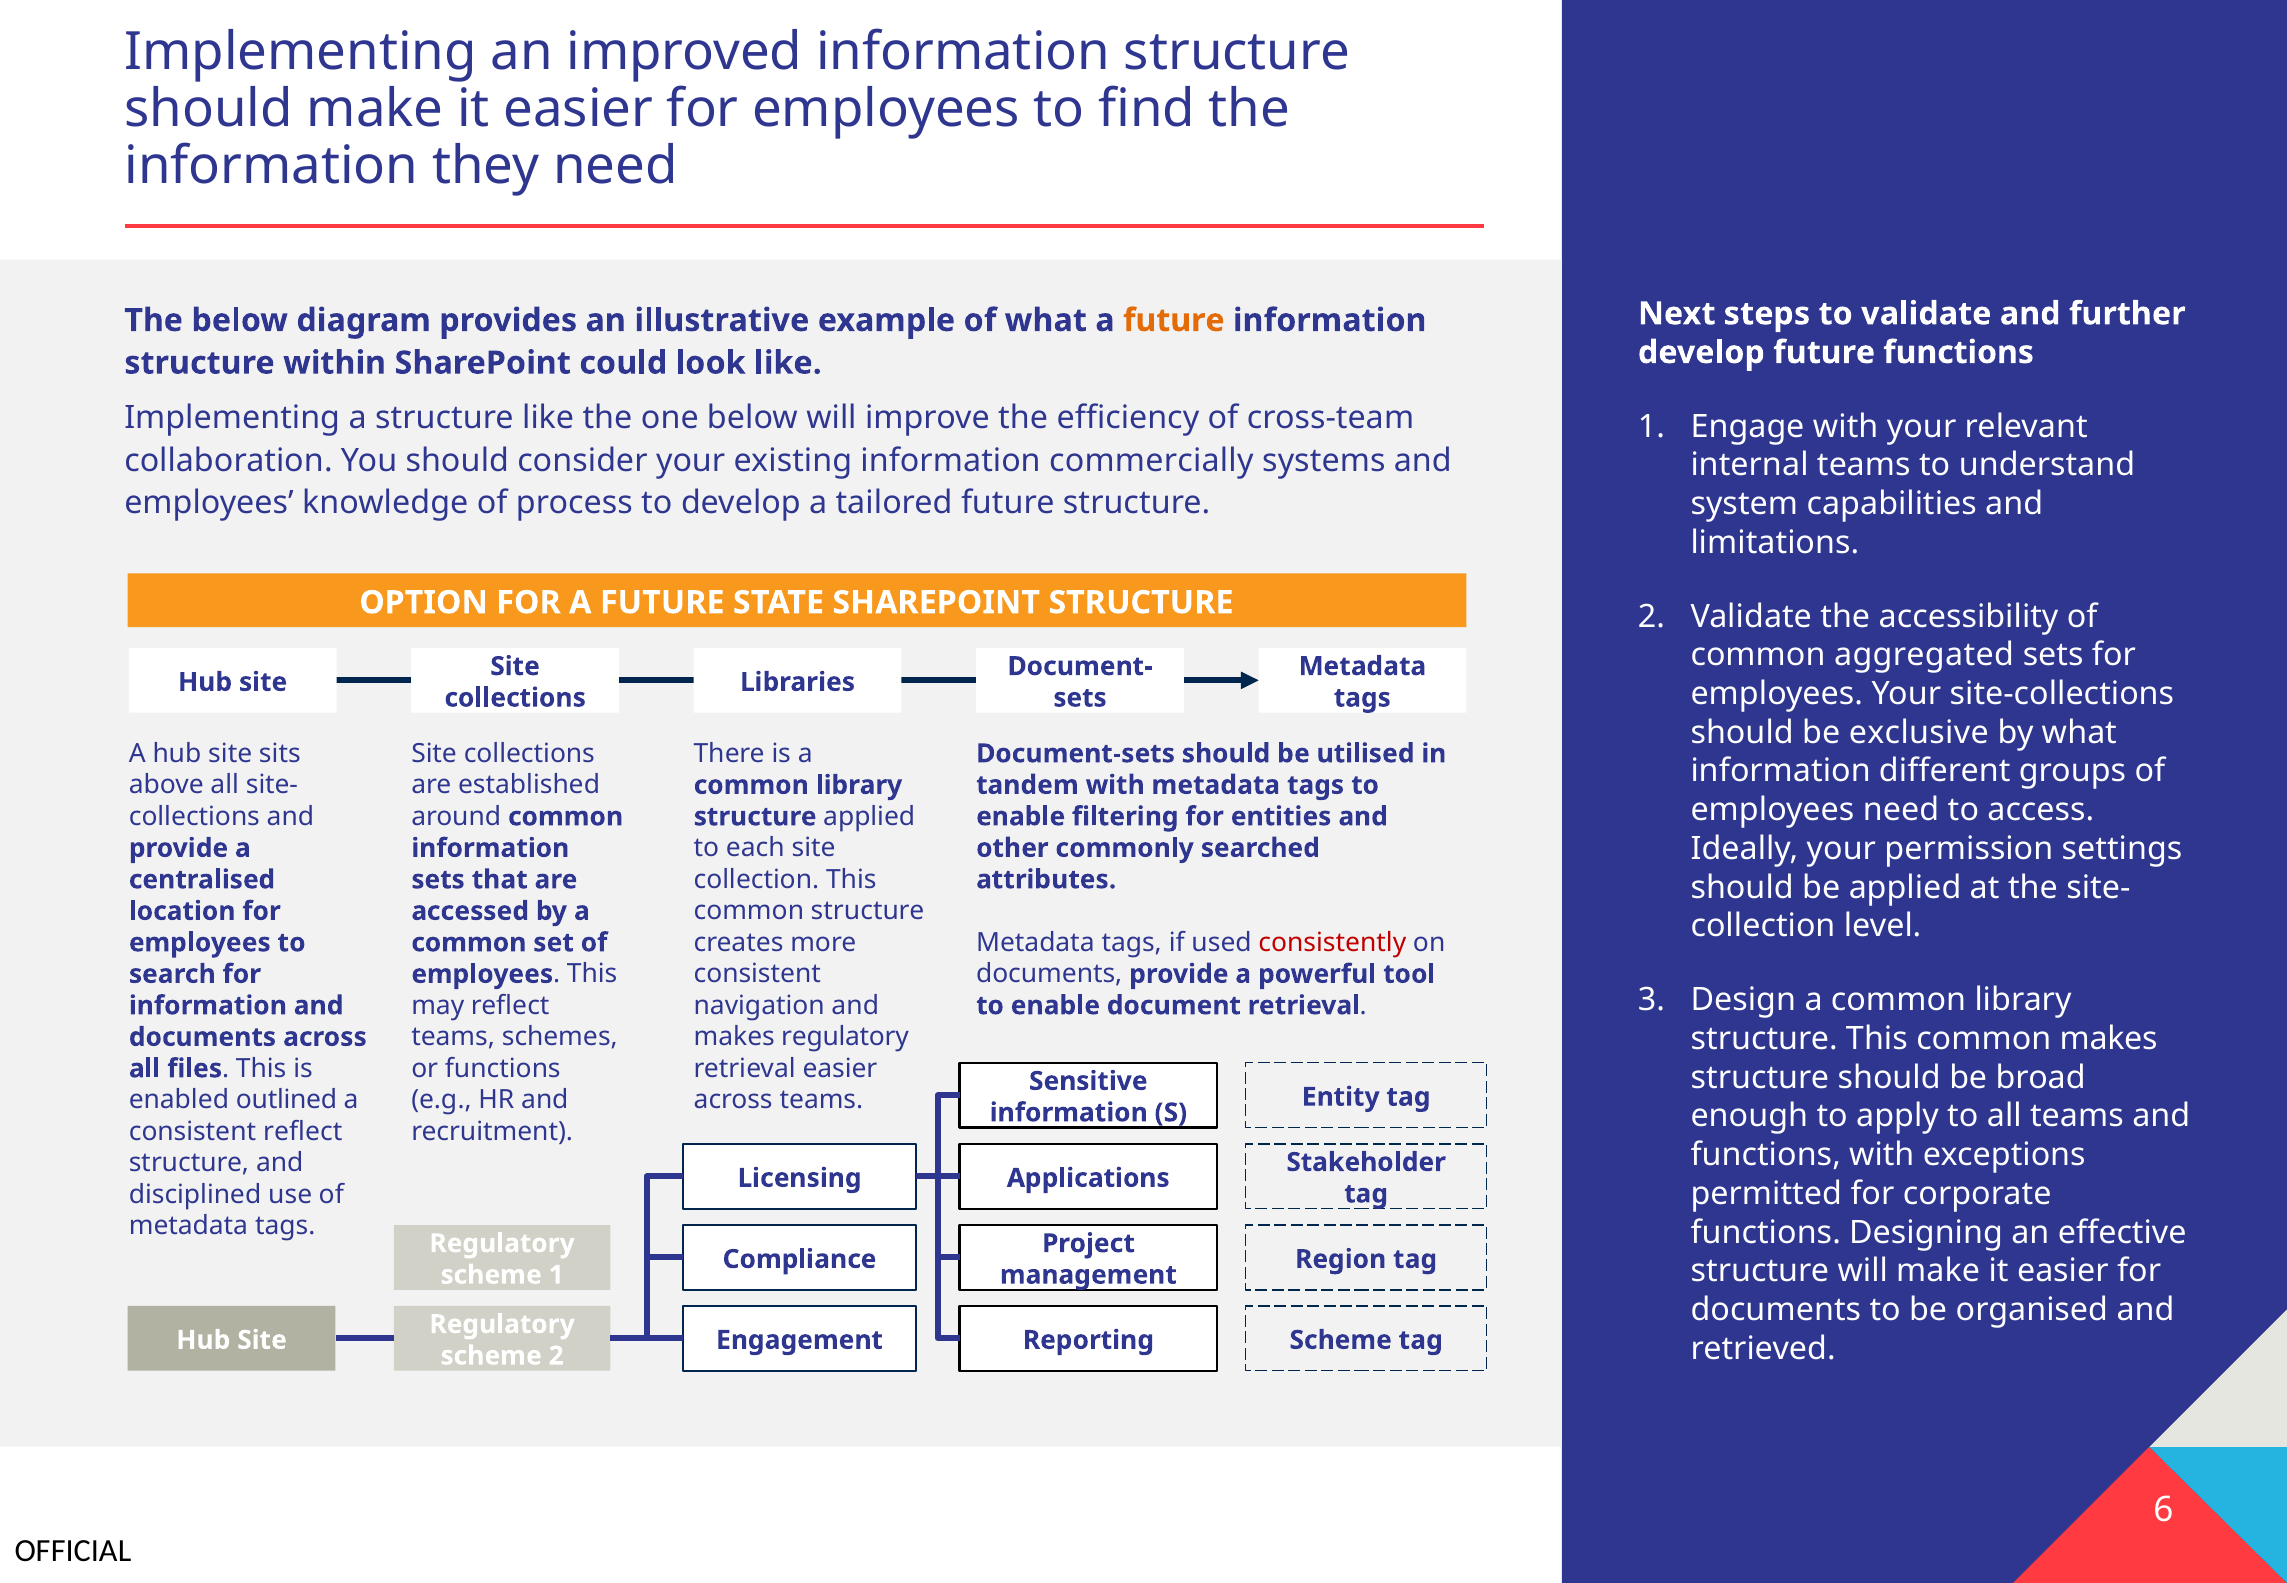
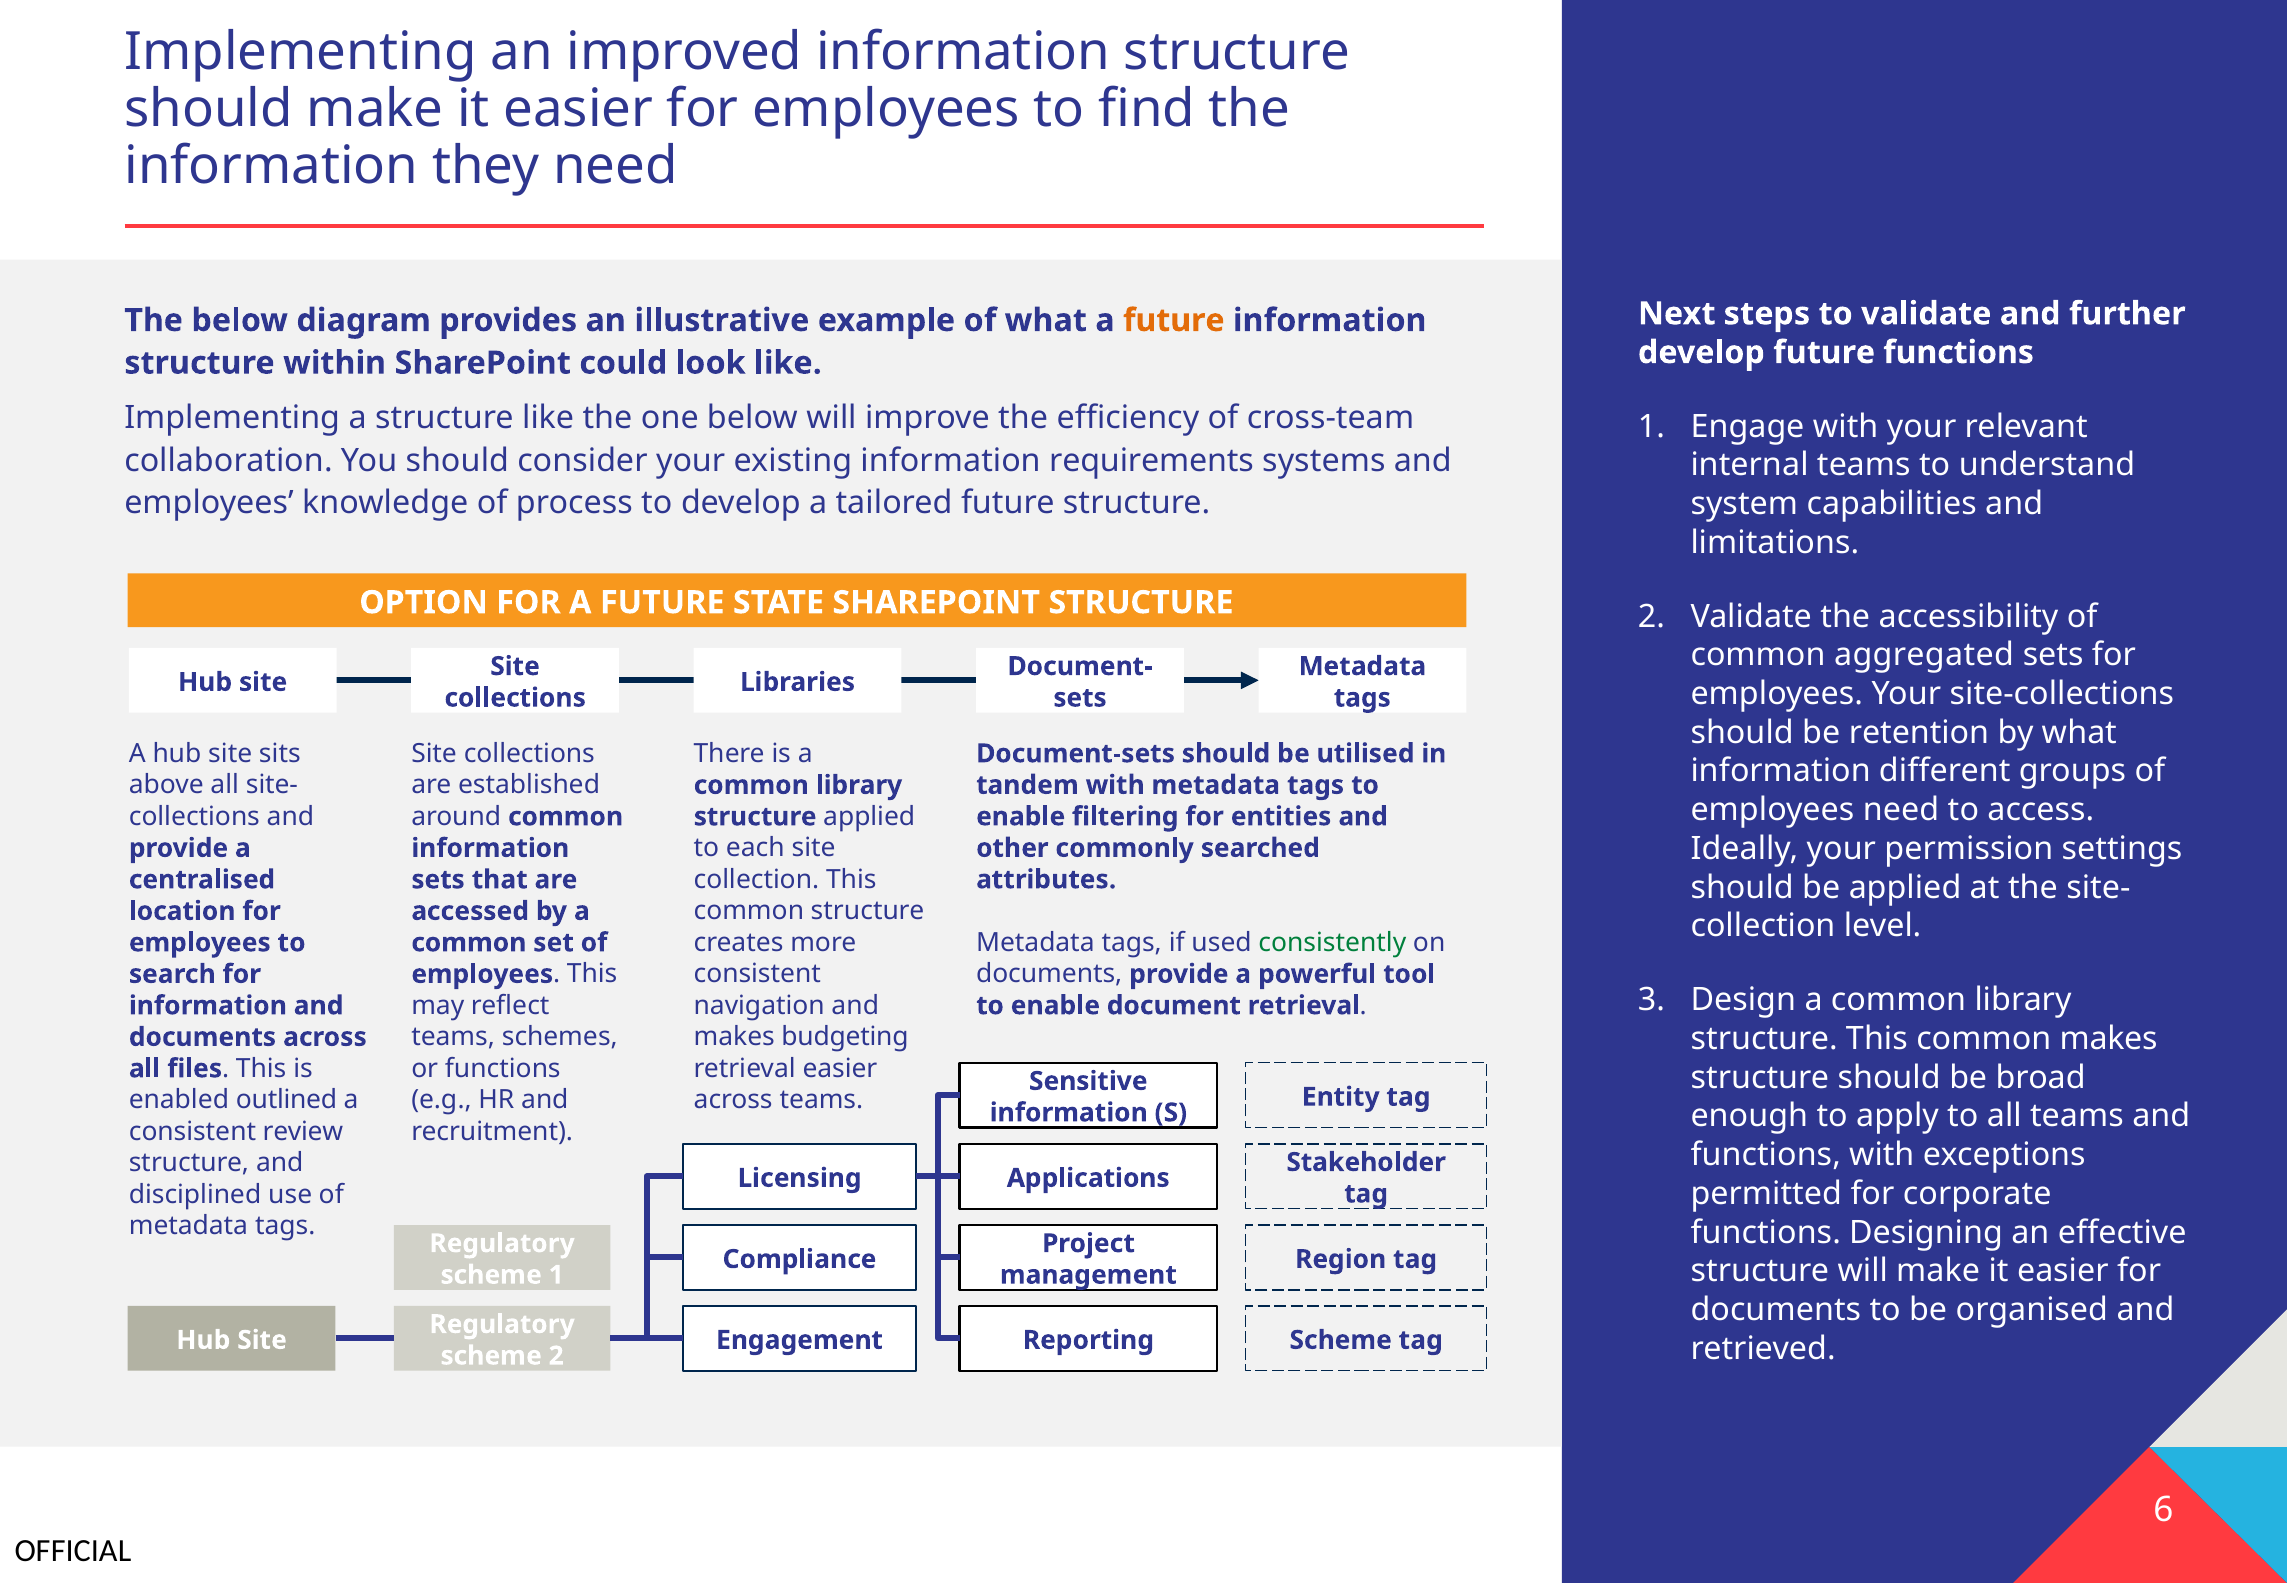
commercially: commercially -> requirements
exclusive: exclusive -> retention
consistently colour: red -> green
makes regulatory: regulatory -> budgeting
consistent reflect: reflect -> review
